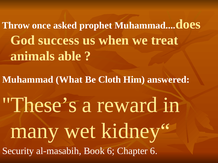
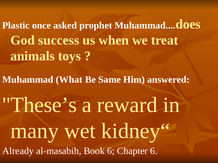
Throw: Throw -> Plastic
able: able -> toys
Cloth: Cloth -> Same
Security: Security -> Already
